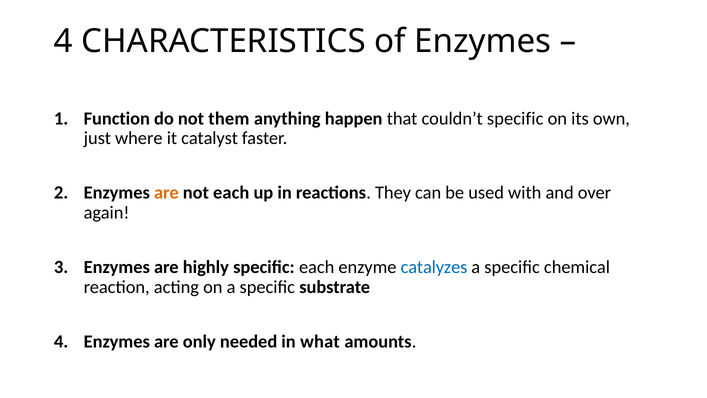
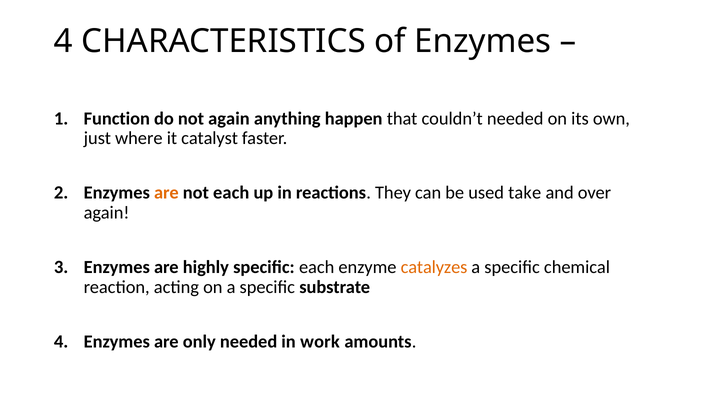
not them: them -> again
couldn’t specific: specific -> needed
with: with -> take
catalyzes colour: blue -> orange
what: what -> work
